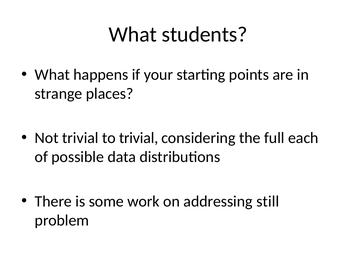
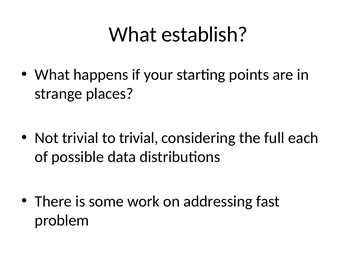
students: students -> establish
still: still -> fast
